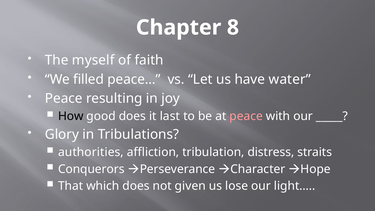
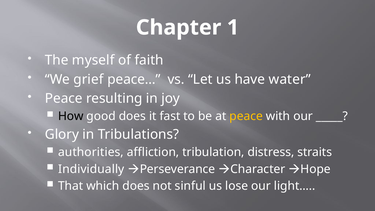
8: 8 -> 1
filled: filled -> grief
last: last -> fast
peace at (246, 116) colour: pink -> yellow
Conquerors: Conquerors -> Individually
given: given -> sinful
